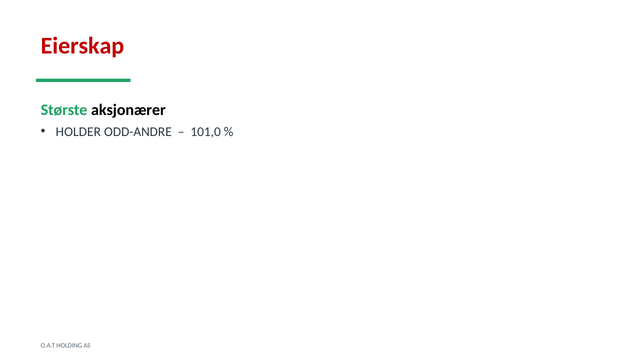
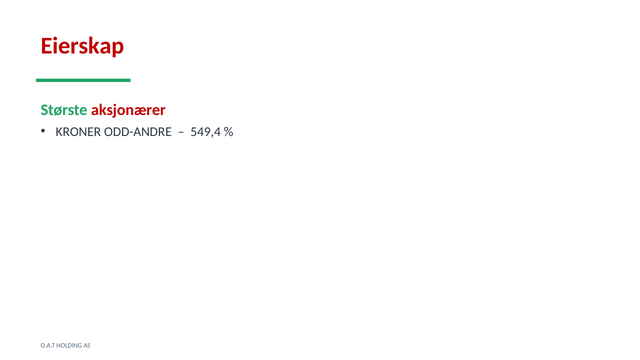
aksjonærer colour: black -> red
HOLDER: HOLDER -> KRONER
101,0: 101,0 -> 549,4
